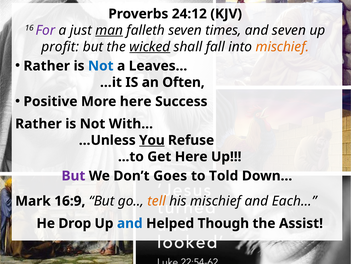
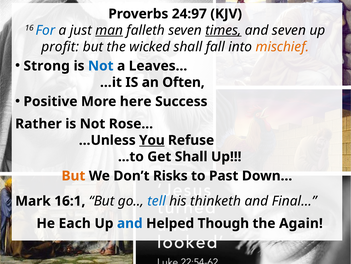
24:12: 24:12 -> 24:97
For colour: purple -> blue
times underline: none -> present
wicked underline: present -> none
Rather at (47, 66): Rather -> Strong
With…: With… -> Rose…
Get Here: Here -> Shall
But at (73, 175) colour: purple -> orange
Goes: Goes -> Risks
Told: Told -> Past
16:9: 16:9 -> 16:1
tell colour: orange -> blue
his mischief: mischief -> thinketh
Each…: Each… -> Final…
Drop: Drop -> Each
Assist: Assist -> Again
